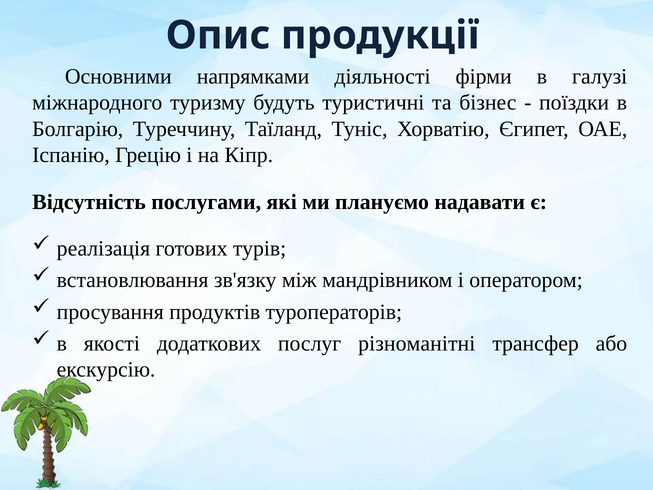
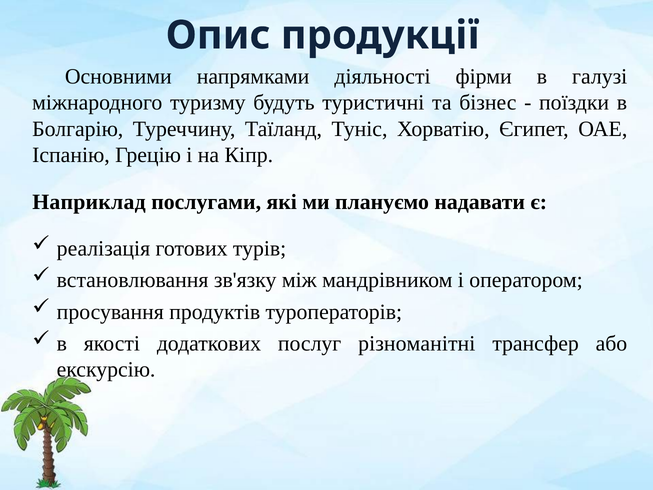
Відсутність: Відсутність -> Наприклад
